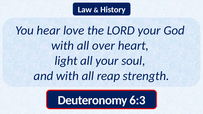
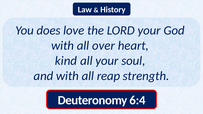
hear: hear -> does
light: light -> kind
6:3: 6:3 -> 6:4
